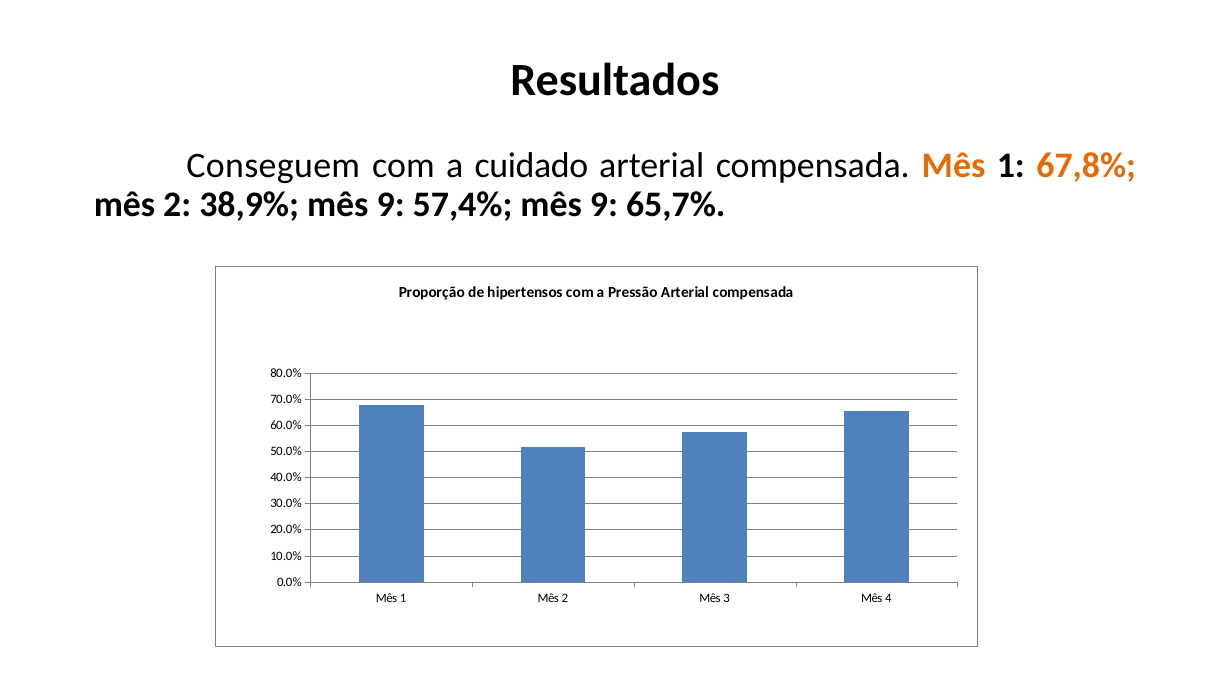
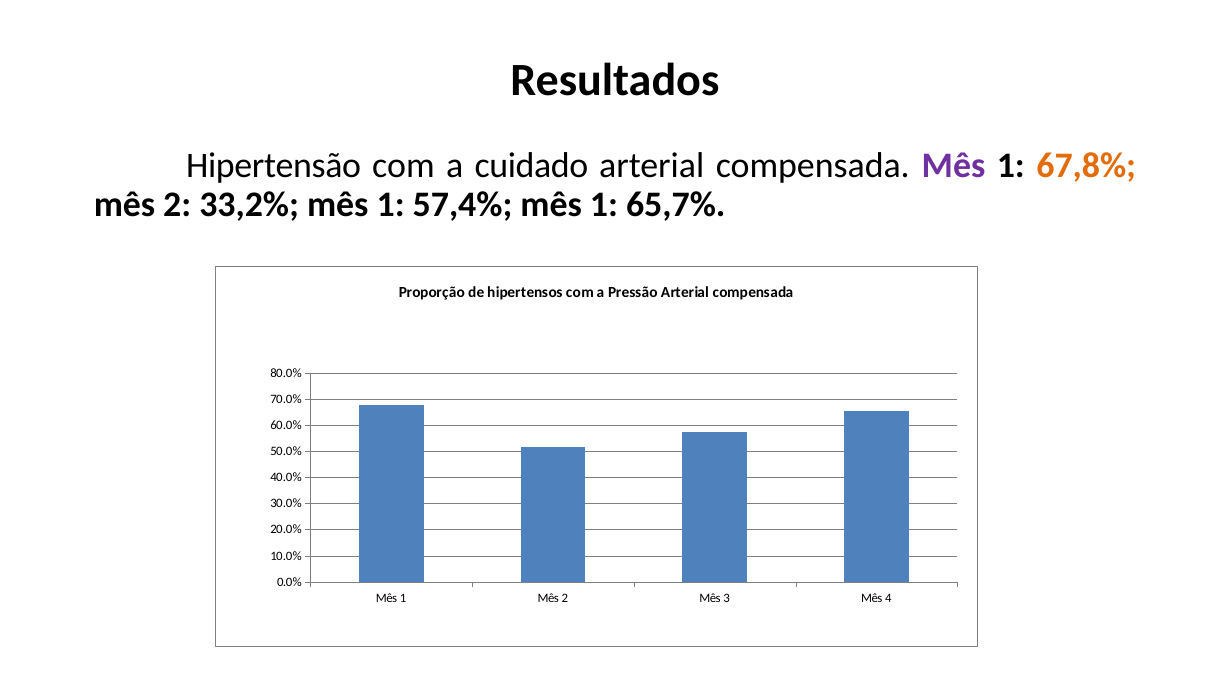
Conseguem: Conseguem -> Hipertensão
Mês at (954, 166) colour: orange -> purple
38,9%: 38,9% -> 33,2%
9 at (391, 205): 9 -> 1
57,4% mês 9: 9 -> 1
